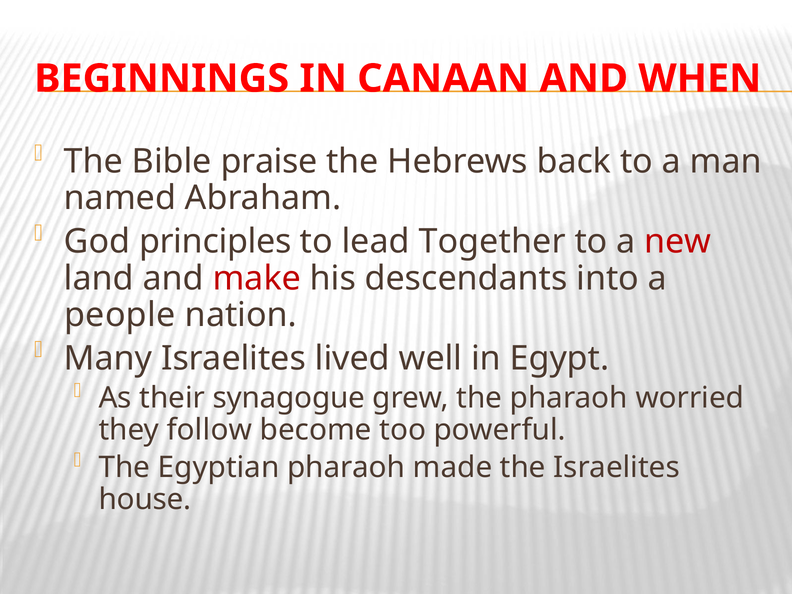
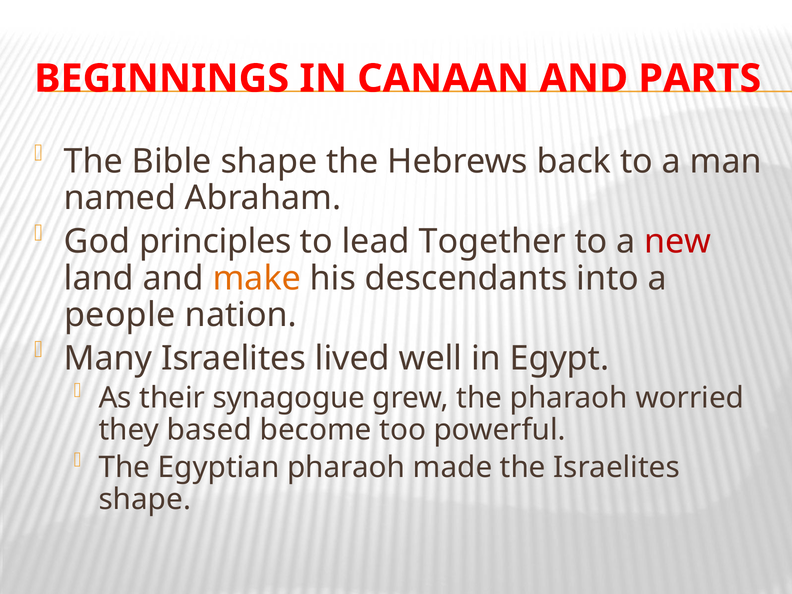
WHEN: WHEN -> PARTS
Bible praise: praise -> shape
make colour: red -> orange
follow: follow -> based
house at (145, 500): house -> shape
